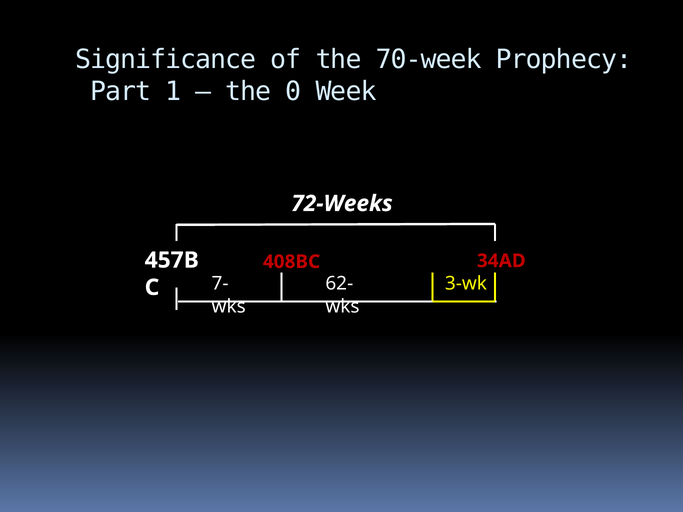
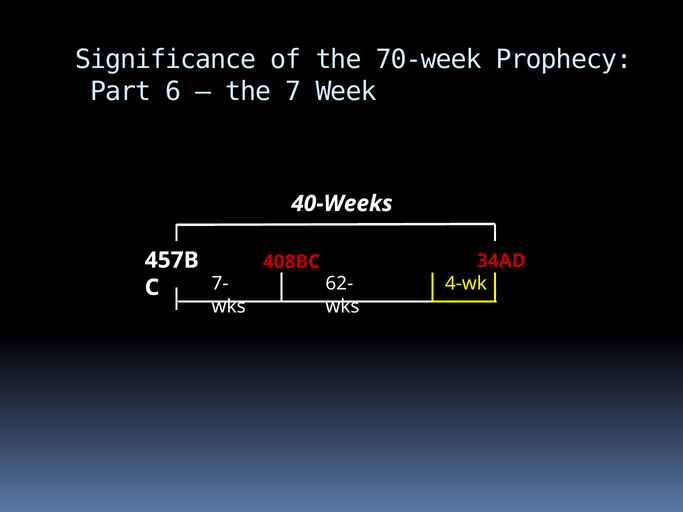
1: 1 -> 6
0: 0 -> 7
72-Weeks: 72-Weeks -> 40-Weeks
3-wk: 3-wk -> 4-wk
